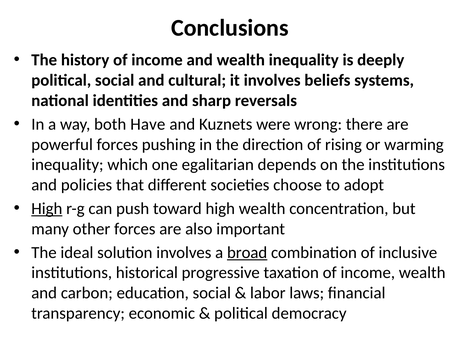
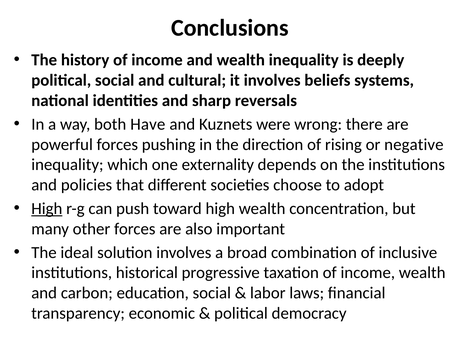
warming: warming -> negative
egalitarian: egalitarian -> externality
broad underline: present -> none
